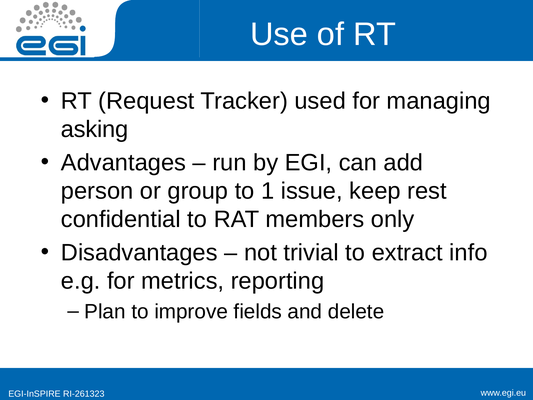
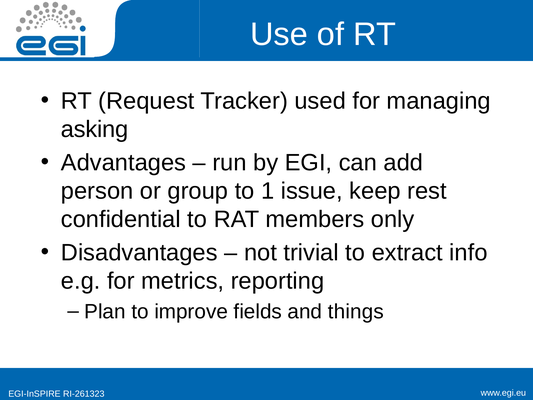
delete: delete -> things
